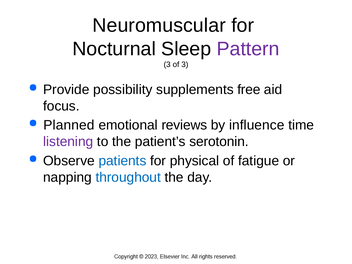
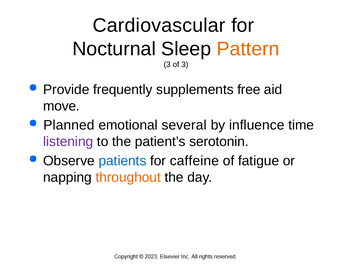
Neuromuscular: Neuromuscular -> Cardiovascular
Pattern colour: purple -> orange
possibility: possibility -> frequently
focus: focus -> move
reviews: reviews -> several
physical: physical -> caffeine
throughout colour: blue -> orange
